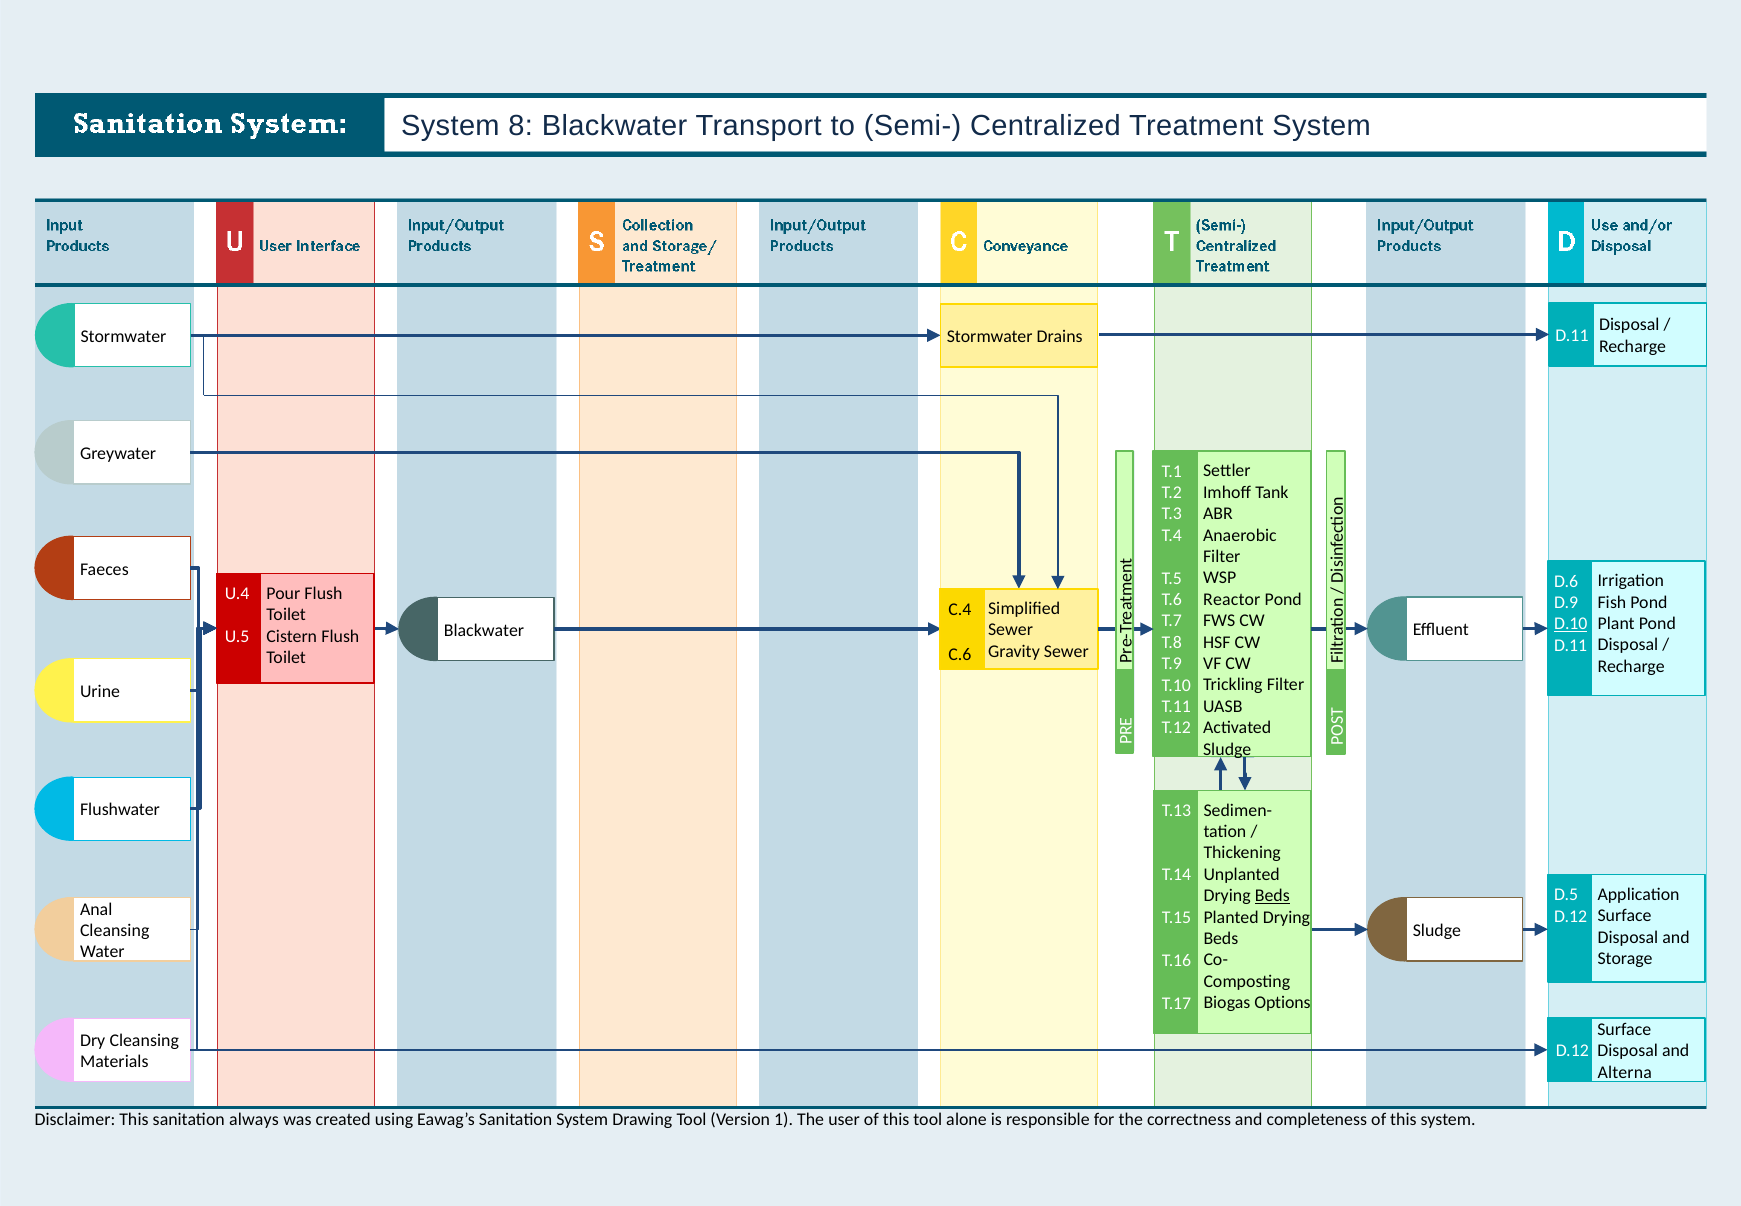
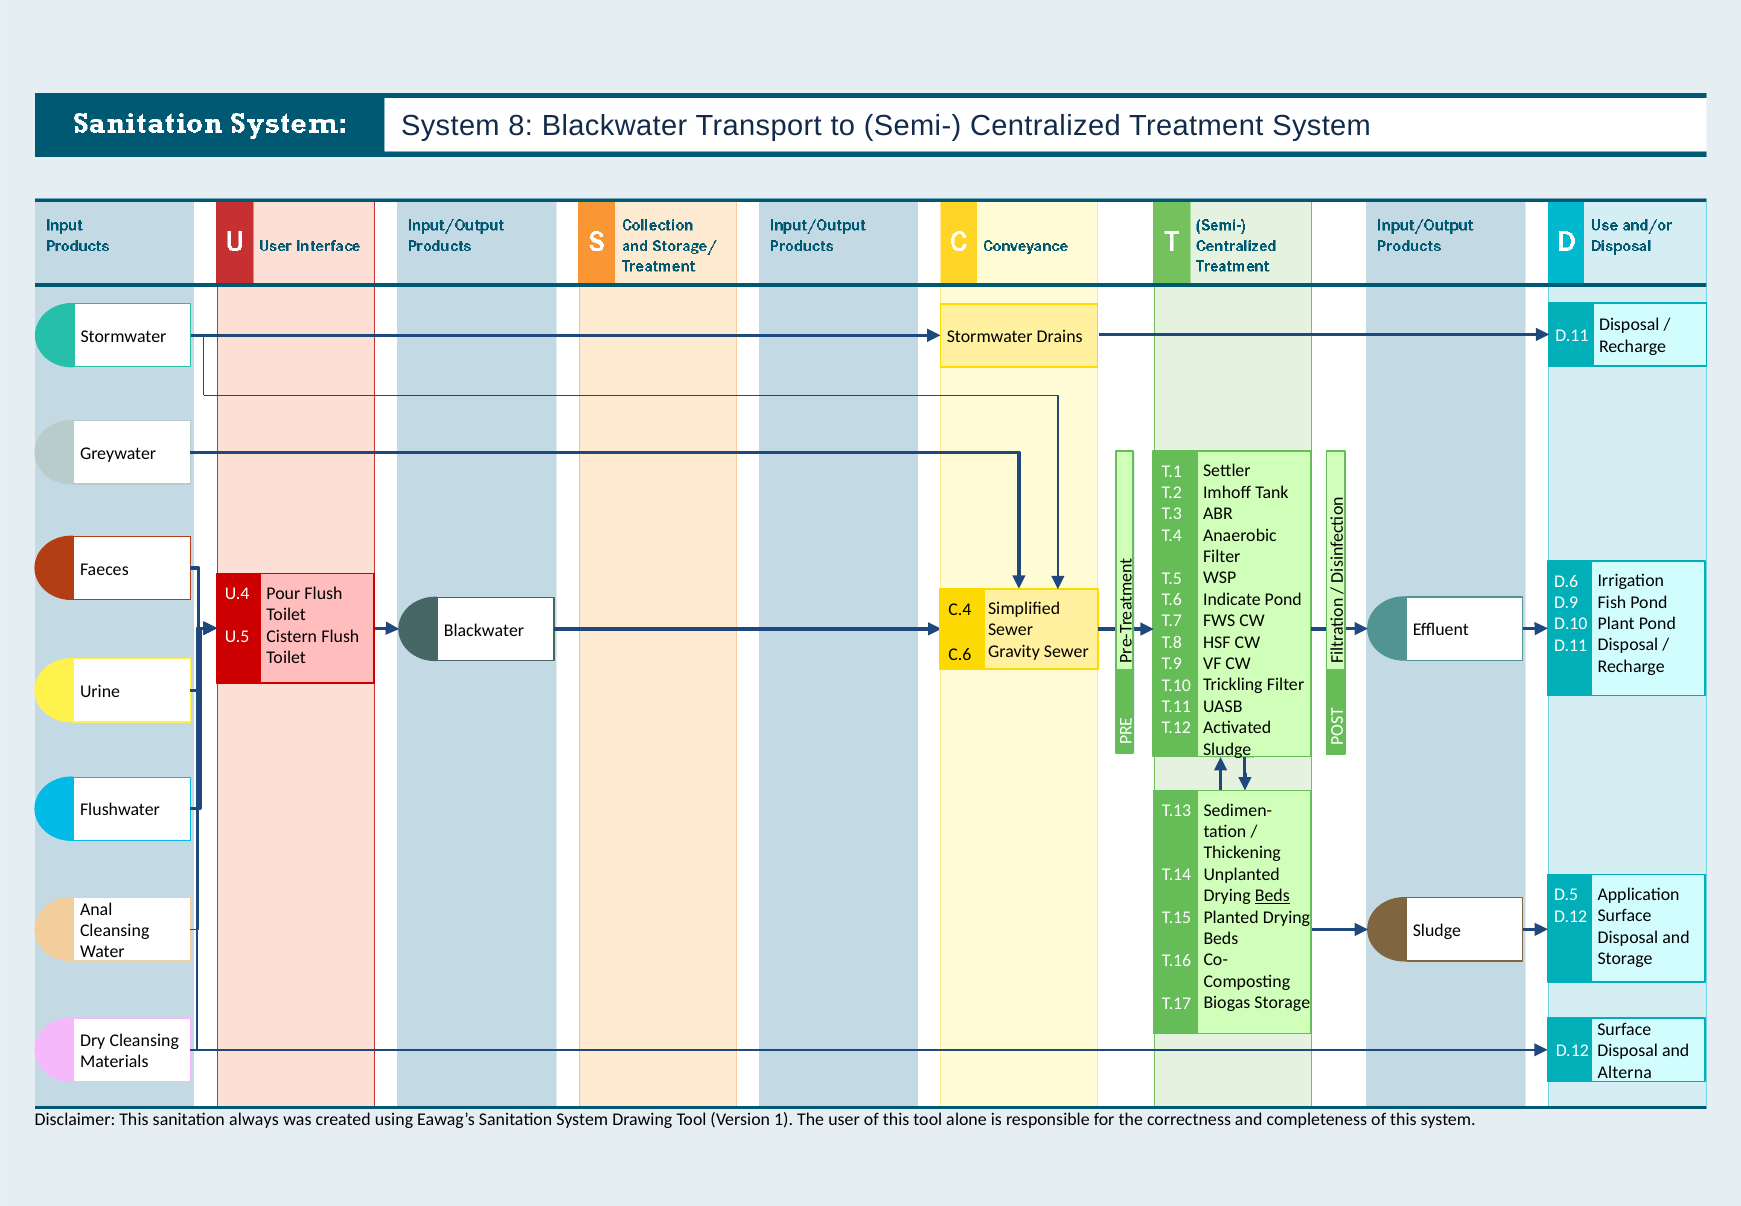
Reactor: Reactor -> Indicate
D.10 underline: present -> none
Biogas Options: Options -> Storage
